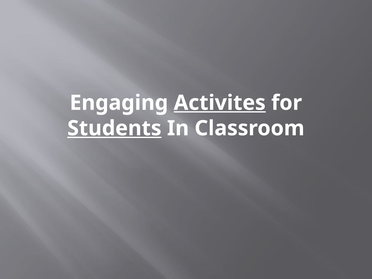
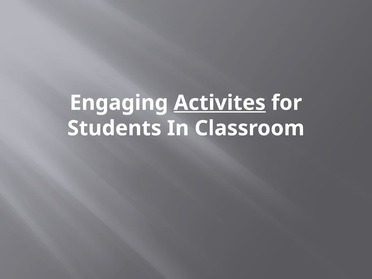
Students underline: present -> none
